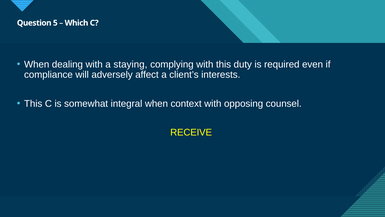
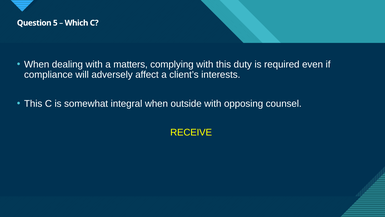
staying: staying -> matters
context: context -> outside
